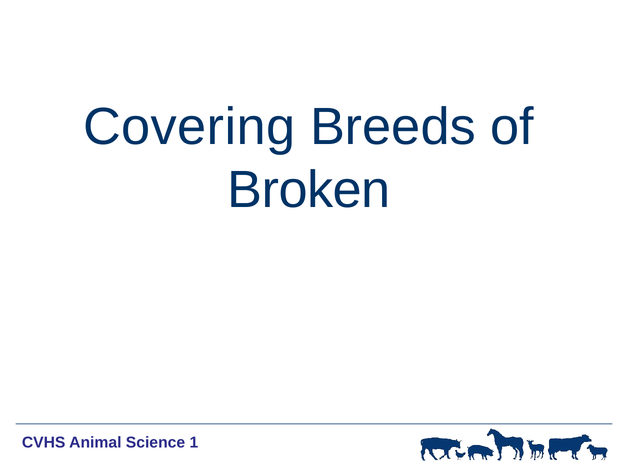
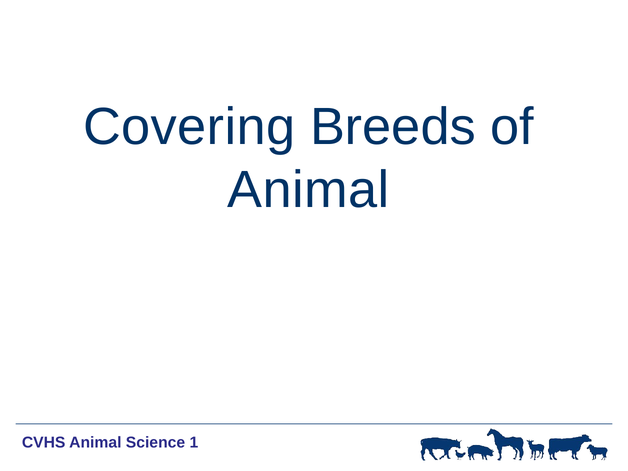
Broken at (309, 190): Broken -> Animal
